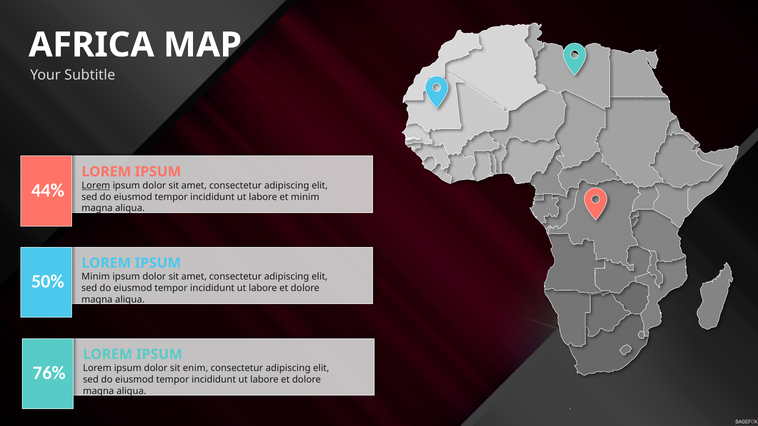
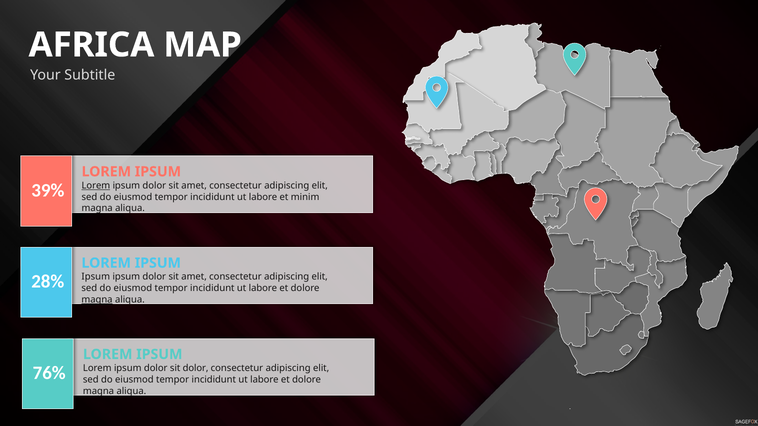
44%: 44% -> 39%
50%: 50% -> 28%
Minim at (96, 277): Minim -> Ipsum
magna at (97, 300) underline: none -> present
sit enim: enim -> dolor
